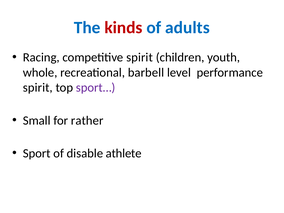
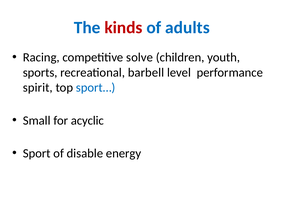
competitive spirit: spirit -> solve
whole: whole -> sports
sport… colour: purple -> blue
rather: rather -> acyclic
athlete: athlete -> energy
